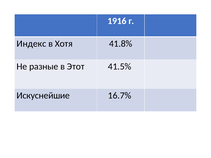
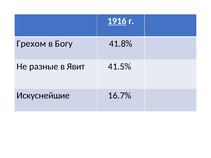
1916 underline: none -> present
Индекс: Индекс -> Грехом
Хотя: Хотя -> Богу
Этот: Этот -> Явит
